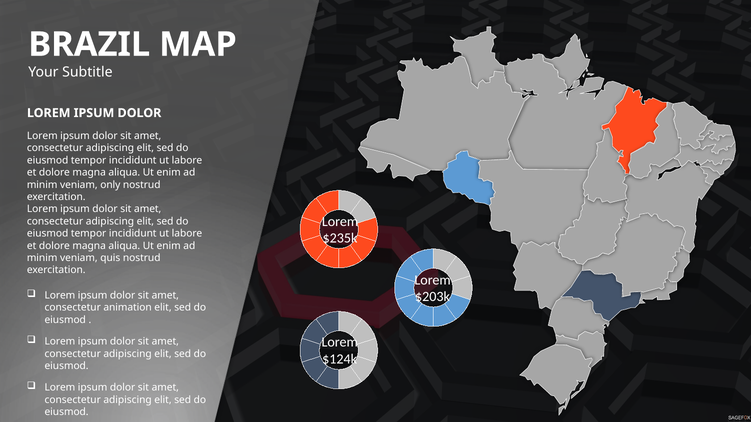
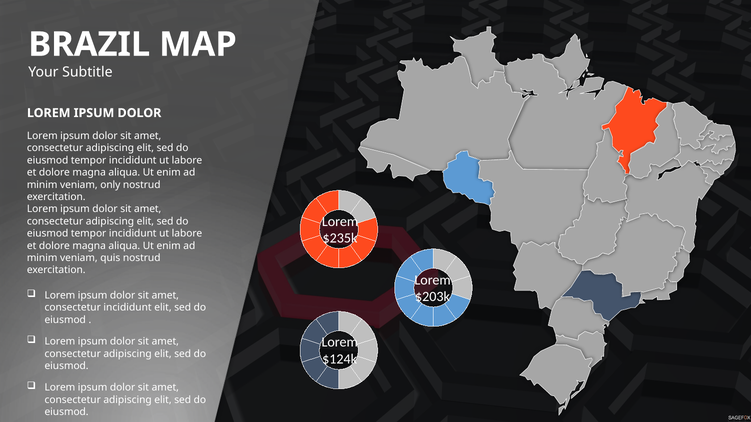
consectetur animation: animation -> incididunt
